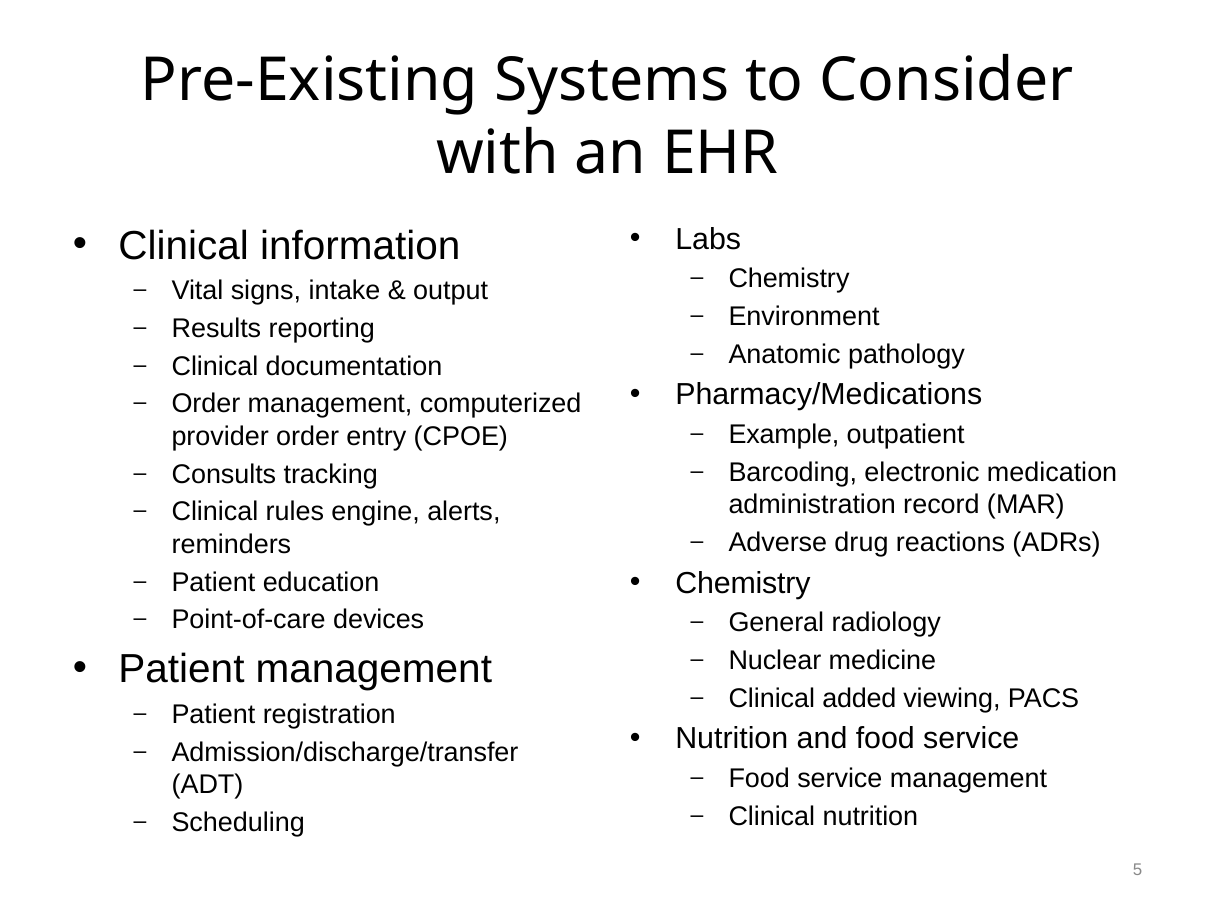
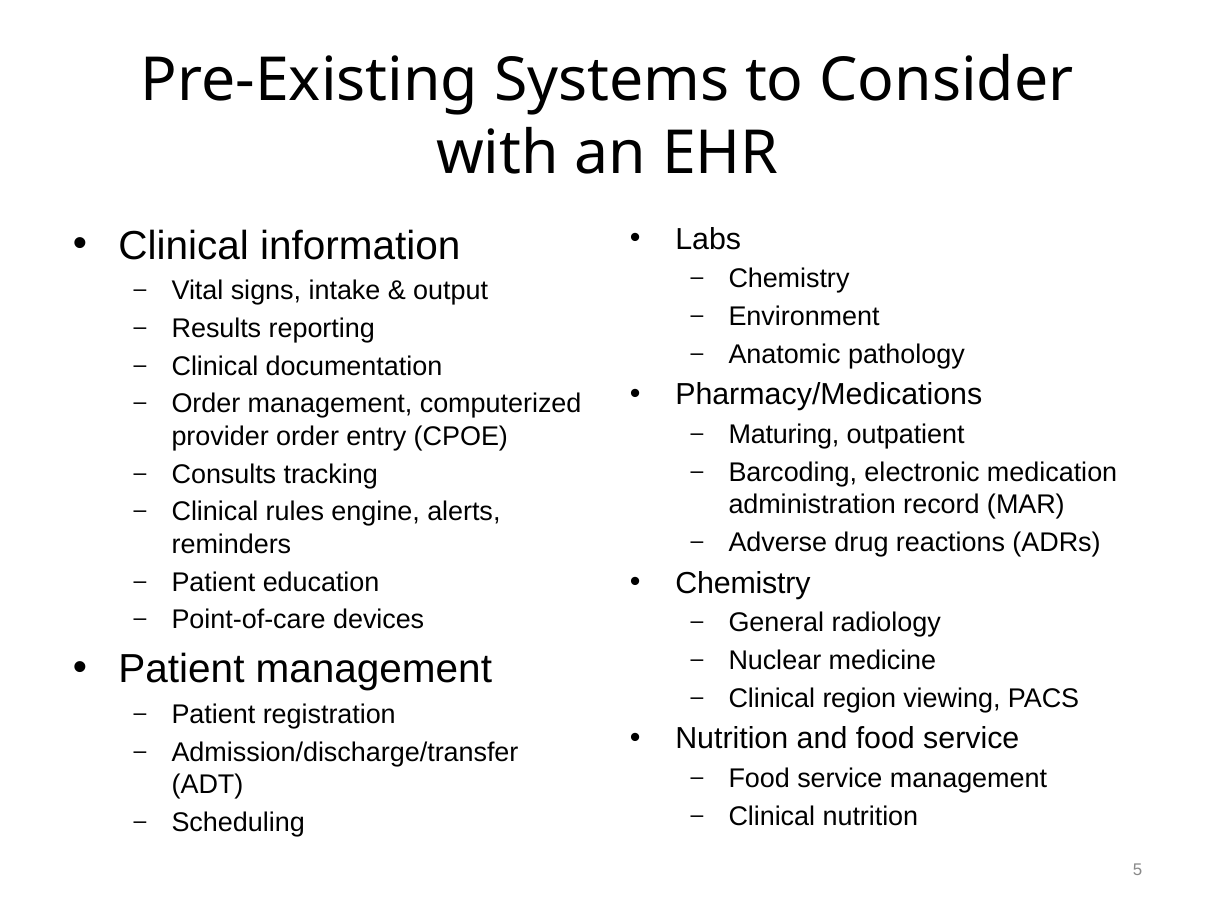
Example: Example -> Maturing
added: added -> region
